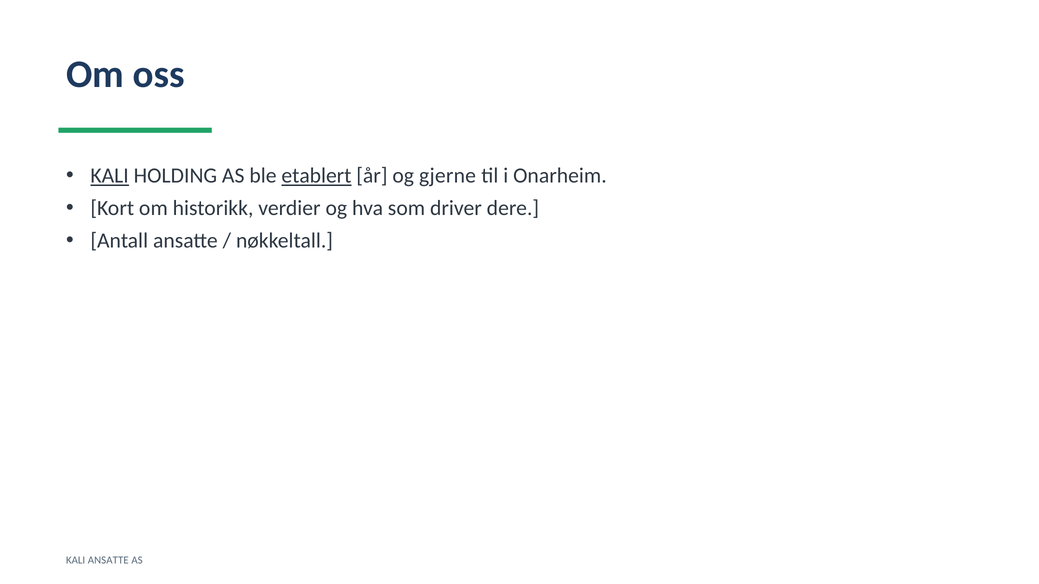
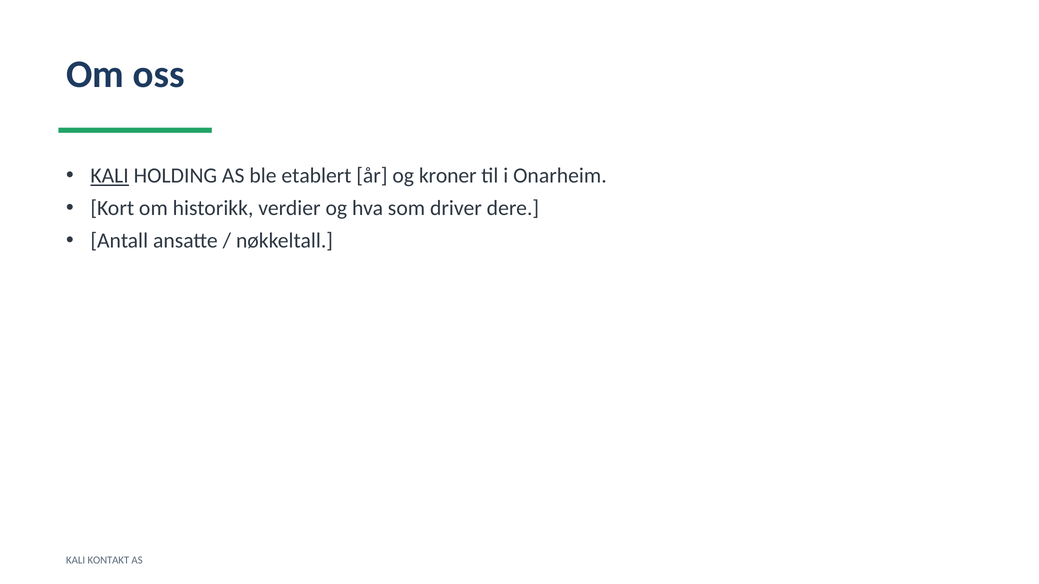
etablert underline: present -> none
gjerne: gjerne -> kroner
KALI ANSATTE: ANSATTE -> KONTAKT
